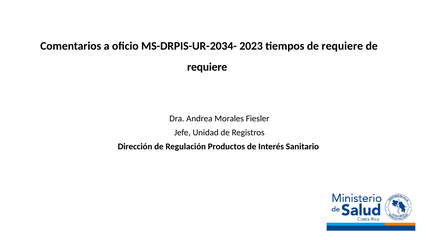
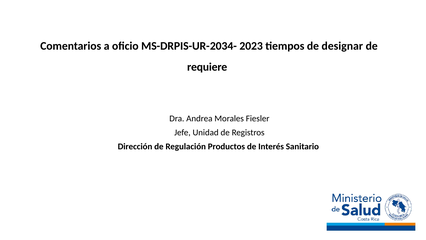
tiempos de requiere: requiere -> designar
